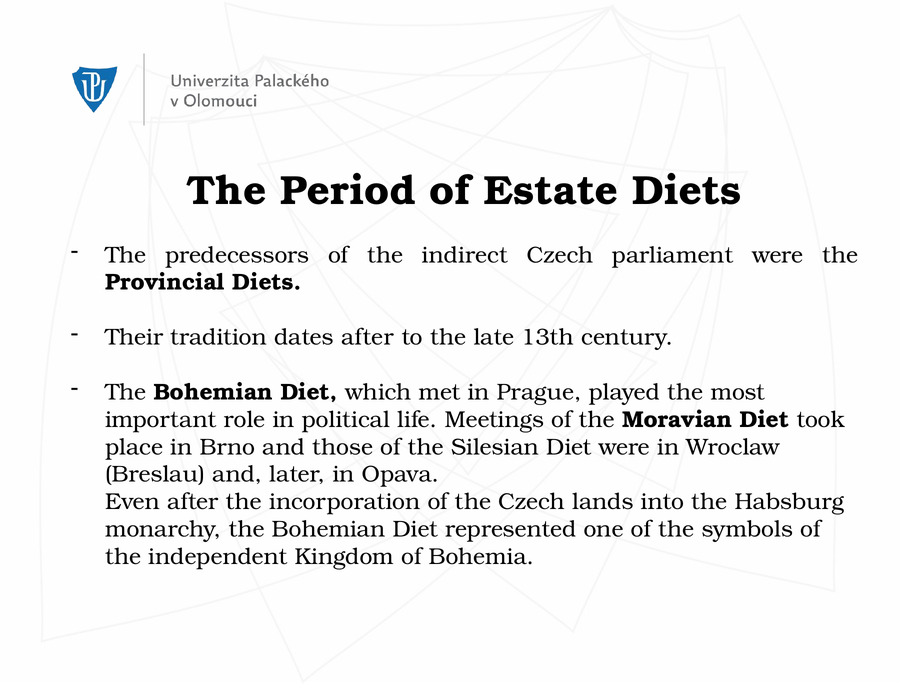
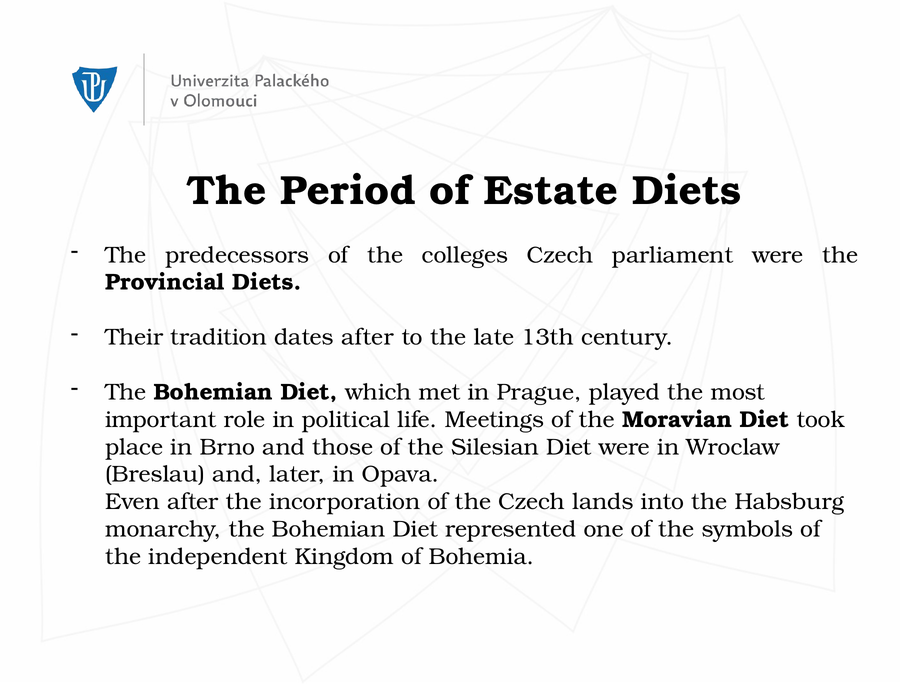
indirect: indirect -> colleges
